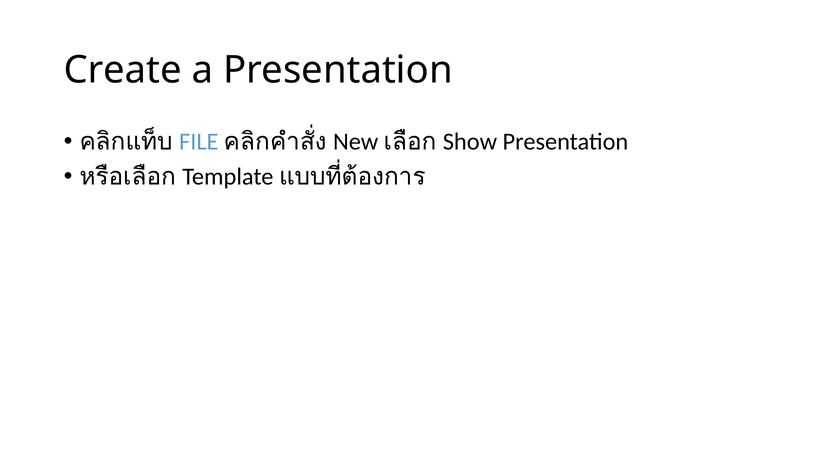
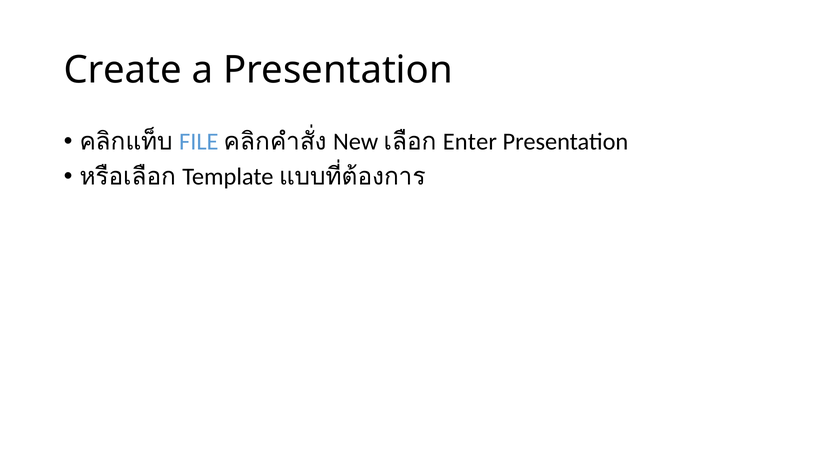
Show: Show -> Enter
